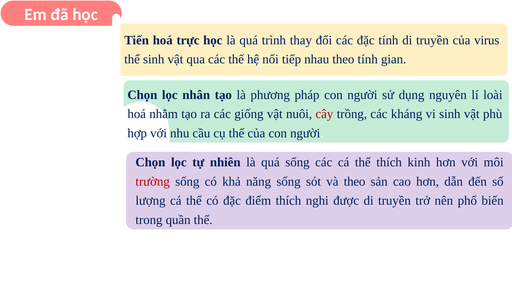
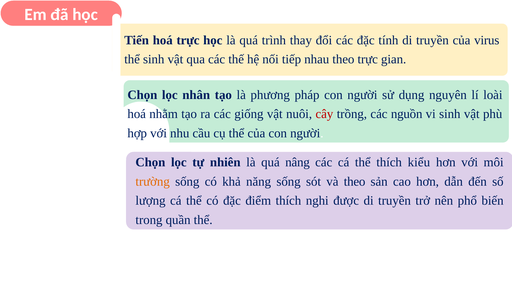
theo tính: tính -> trực
kháng: kháng -> nguồn
quá sống: sống -> nâng
kinh: kinh -> kiểu
trường colour: red -> orange
